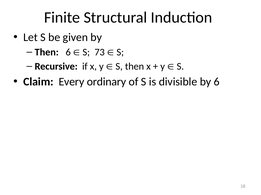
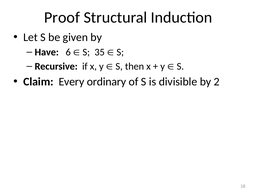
Finite: Finite -> Proof
Then at (47, 52): Then -> Have
73: 73 -> 35
by 6: 6 -> 2
